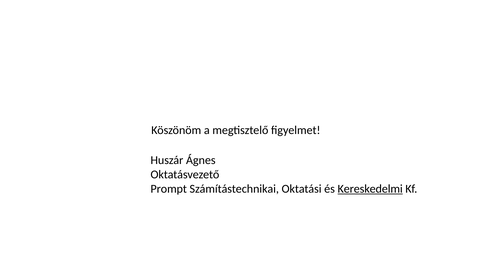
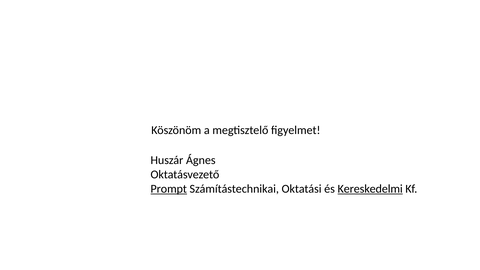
Prompt underline: none -> present
